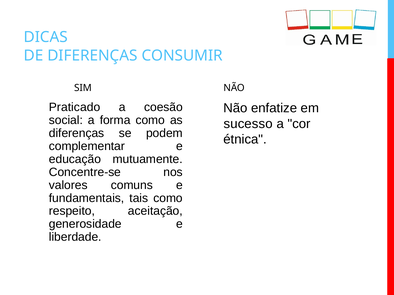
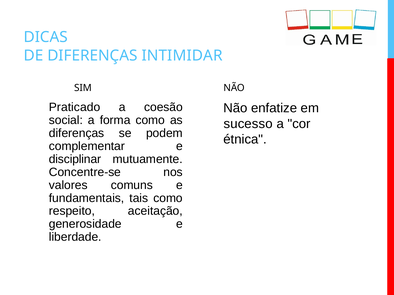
CONSUMIR: CONSUMIR -> INTIMIDAR
educação: educação -> disciplinar
